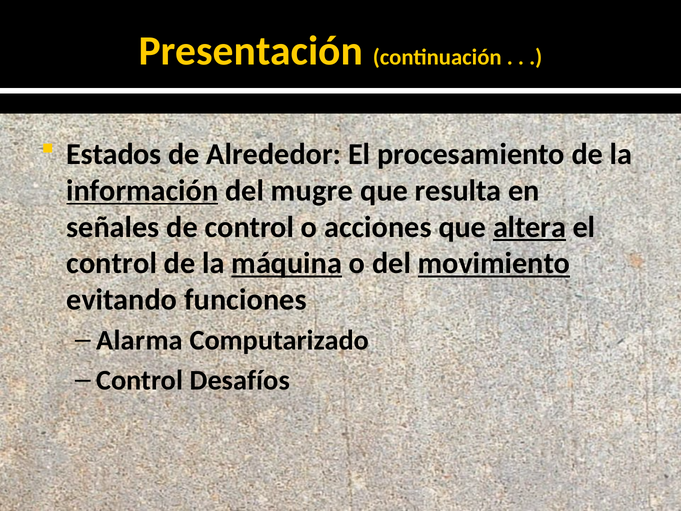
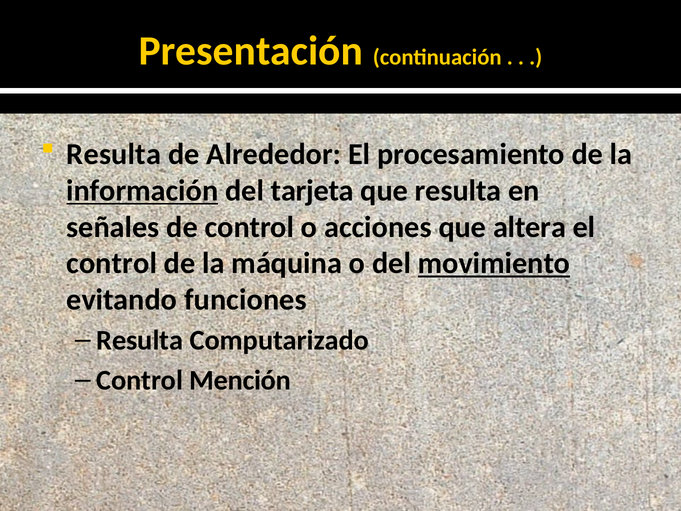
Estados at (114, 154): Estados -> Resulta
mugre: mugre -> tarjeta
altera underline: present -> none
máquina underline: present -> none
Alarma at (140, 340): Alarma -> Resulta
Desafíos: Desafíos -> Mención
